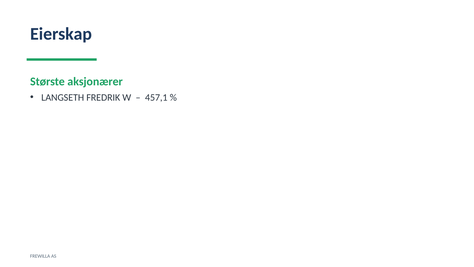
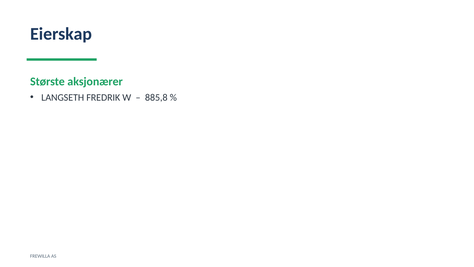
457,1: 457,1 -> 885,8
